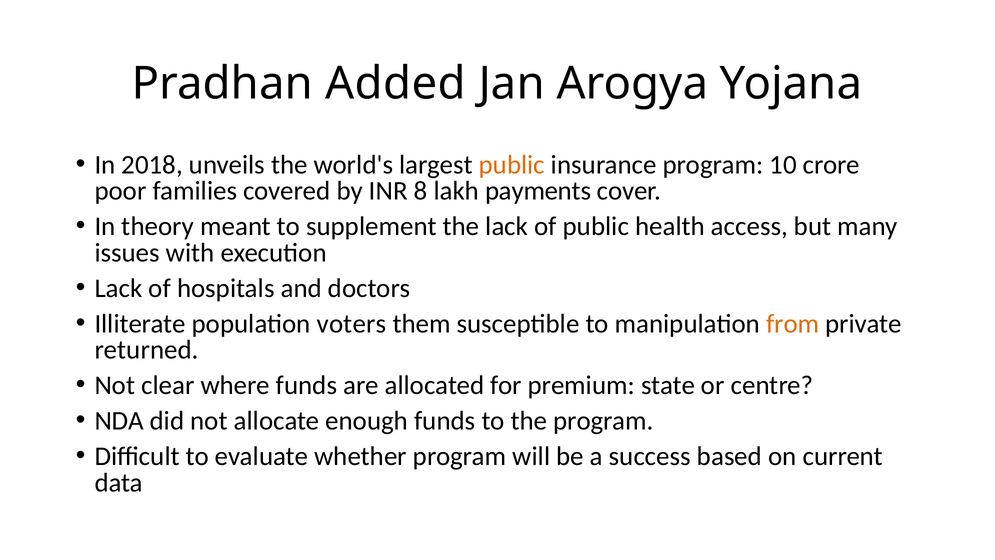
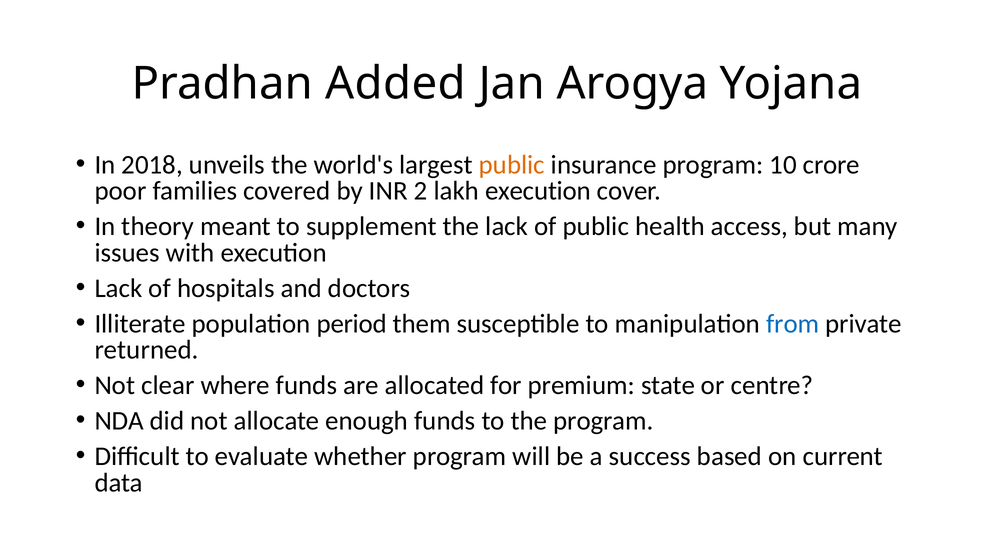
8: 8 -> 2
lakh payments: payments -> execution
voters: voters -> period
from colour: orange -> blue
